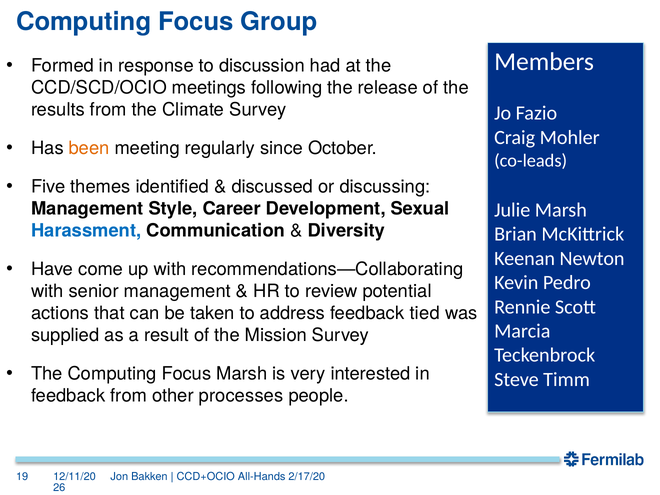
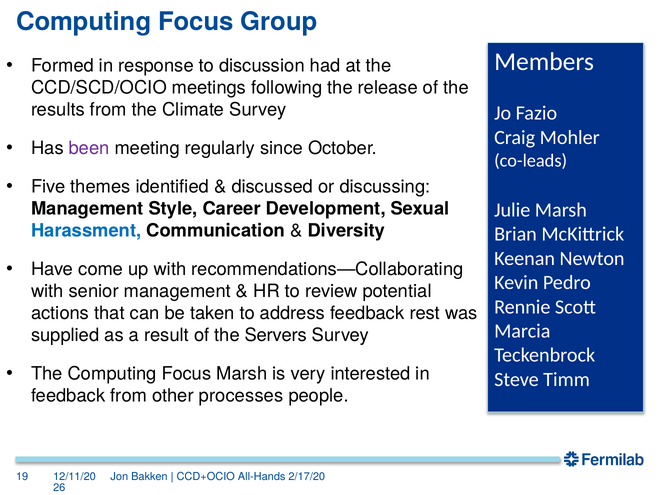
been colour: orange -> purple
tied: tied -> rest
Mission: Mission -> Servers
